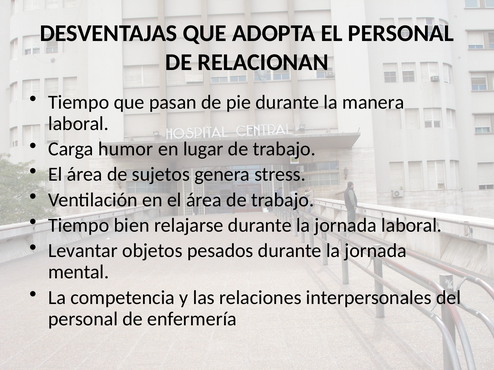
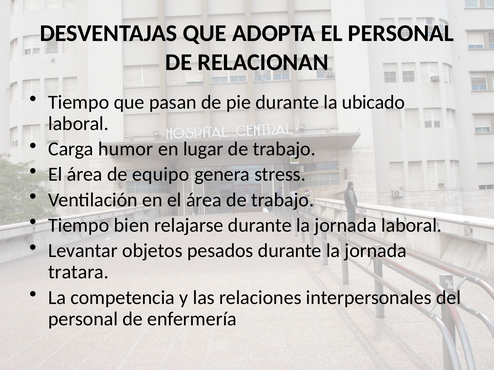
manera: manera -> ubicado
sujetos: sujetos -> equipo
mental: mental -> tratara
